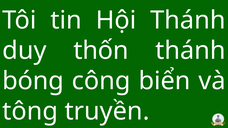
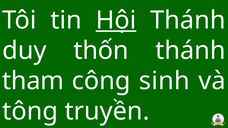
Hội underline: none -> present
bóng: bóng -> tham
biển: biển -> sinh
